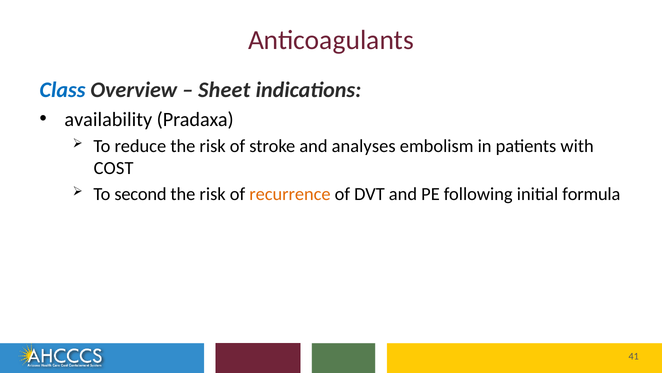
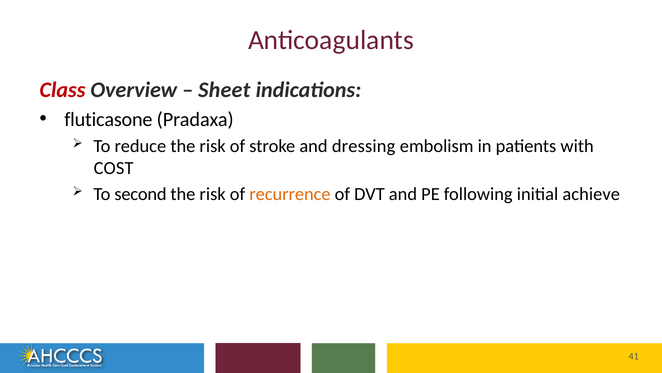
Class colour: blue -> red
availability: availability -> fluticasone
analyses: analyses -> dressing
formula: formula -> achieve
